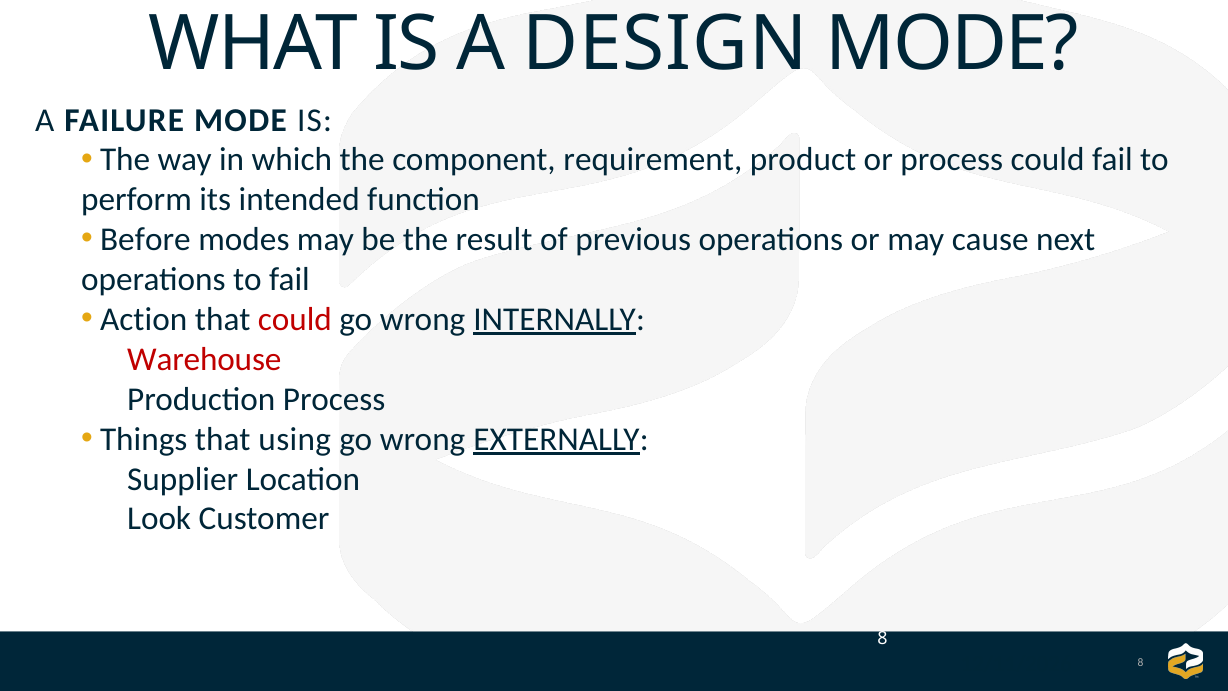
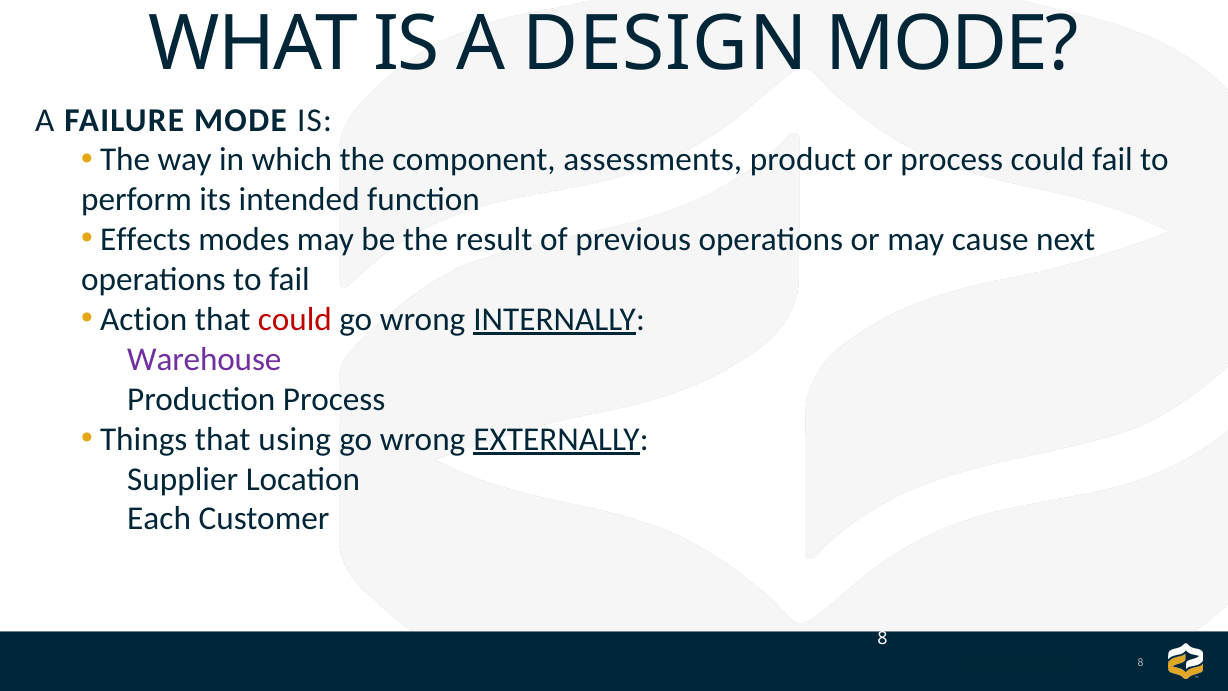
requirement: requirement -> assessments
Before: Before -> Effects
Warehouse colour: red -> purple
Look: Look -> Each
